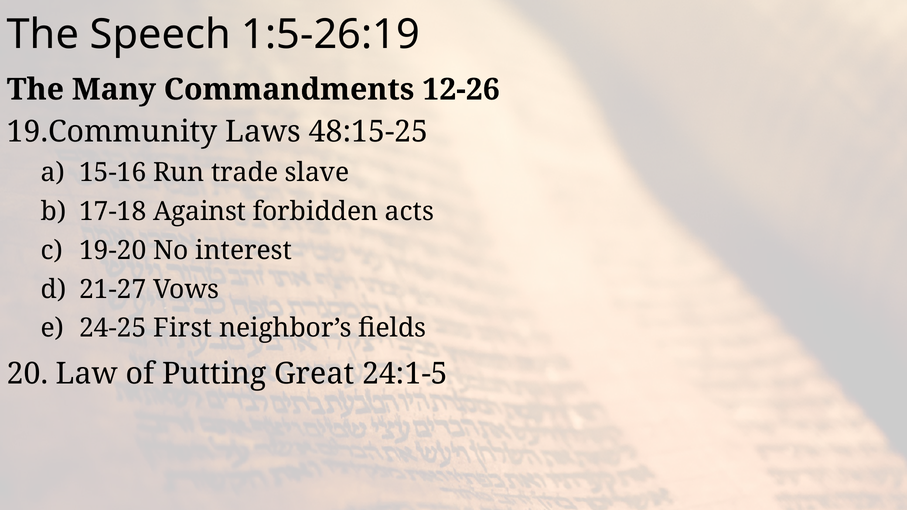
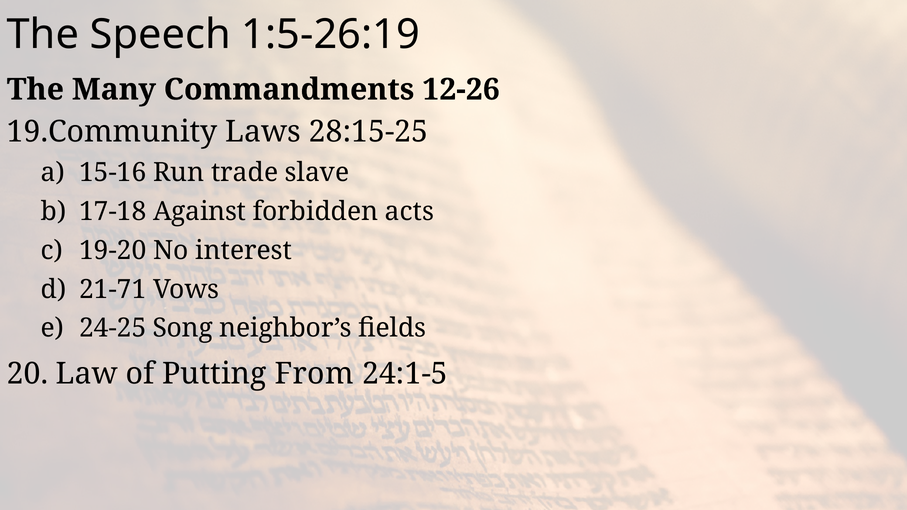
48:15-25: 48:15-25 -> 28:15-25
21-27: 21-27 -> 21-71
First: First -> Song
Great: Great -> From
